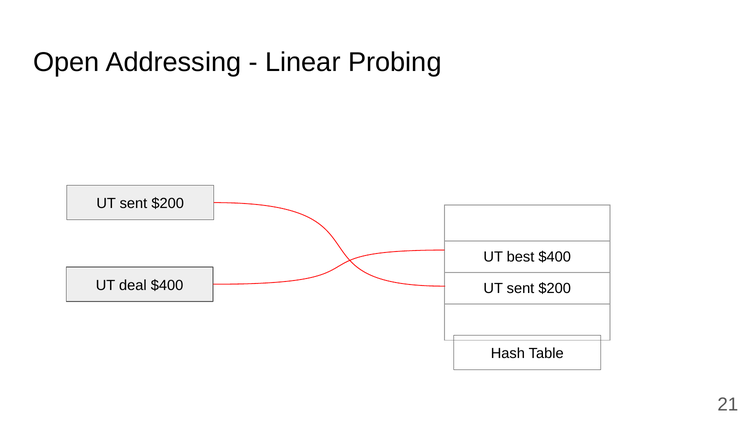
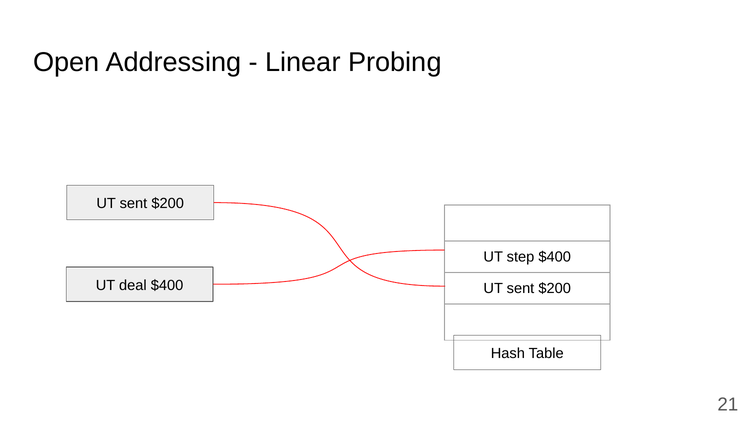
best: best -> step
